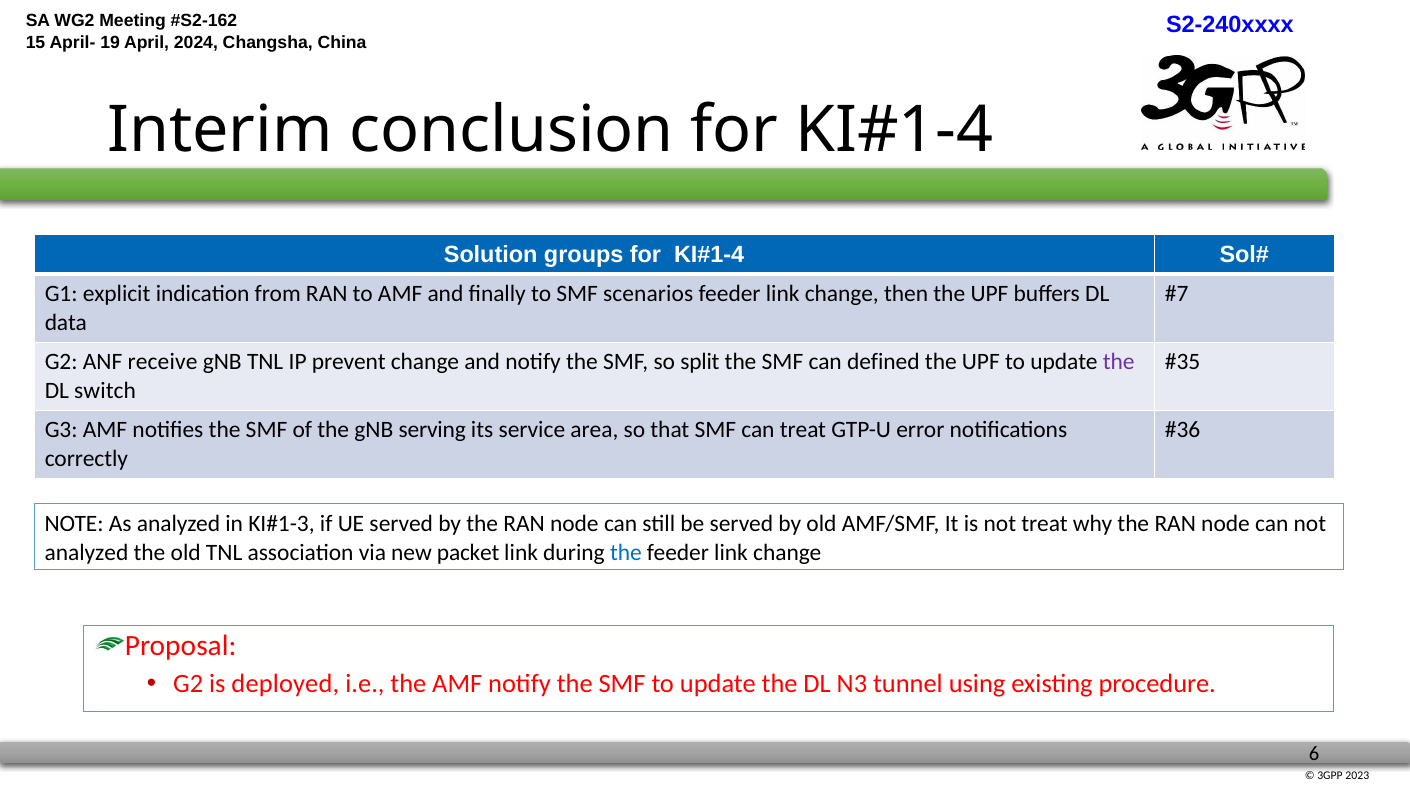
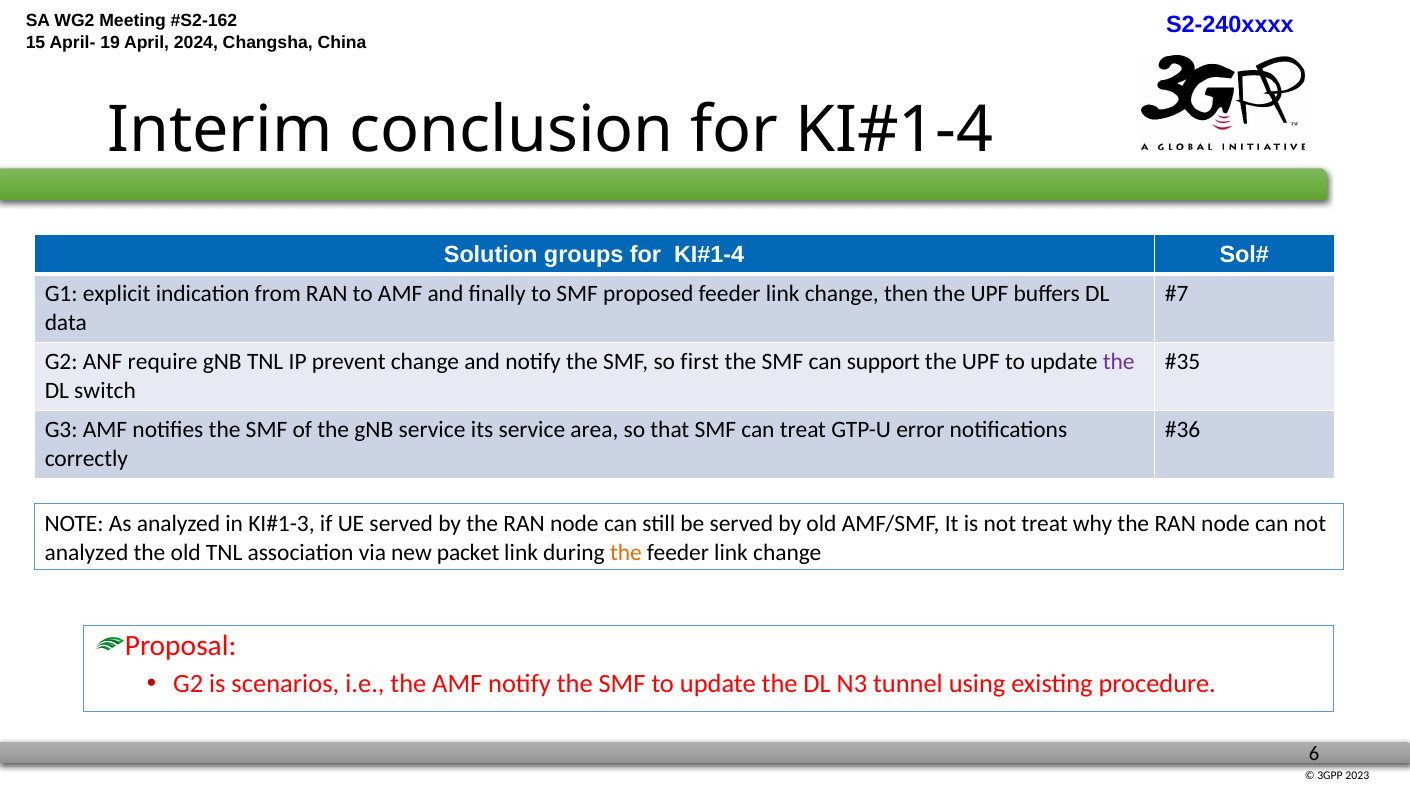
scenarios: scenarios -> proposed
receive: receive -> require
split: split -> first
defined: defined -> support
gNB serving: serving -> service
the at (626, 552) colour: blue -> orange
deployed: deployed -> scenarios
